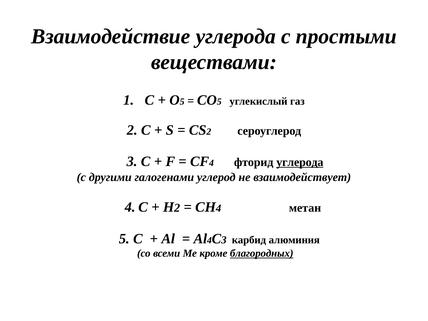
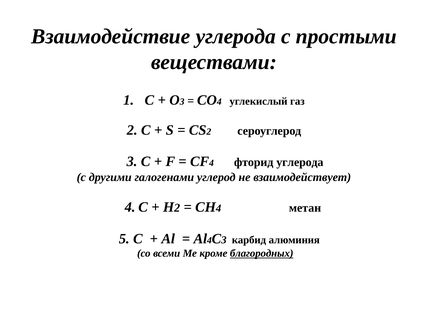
5 at (182, 102): 5 -> 3
5 at (219, 102): 5 -> 4
углерода at (300, 162) underline: present -> none
